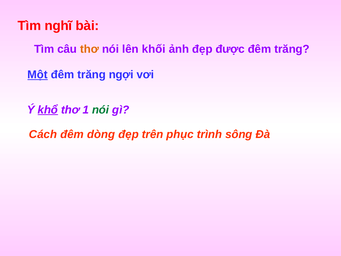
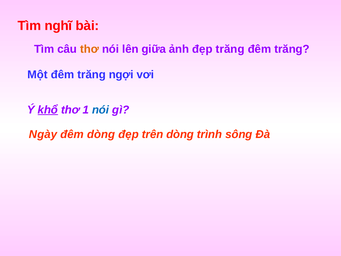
khối: khối -> giữa
đẹp được: được -> trăng
Một underline: present -> none
nói at (101, 110) colour: green -> blue
Cách: Cách -> Ngày
trên phục: phục -> dòng
